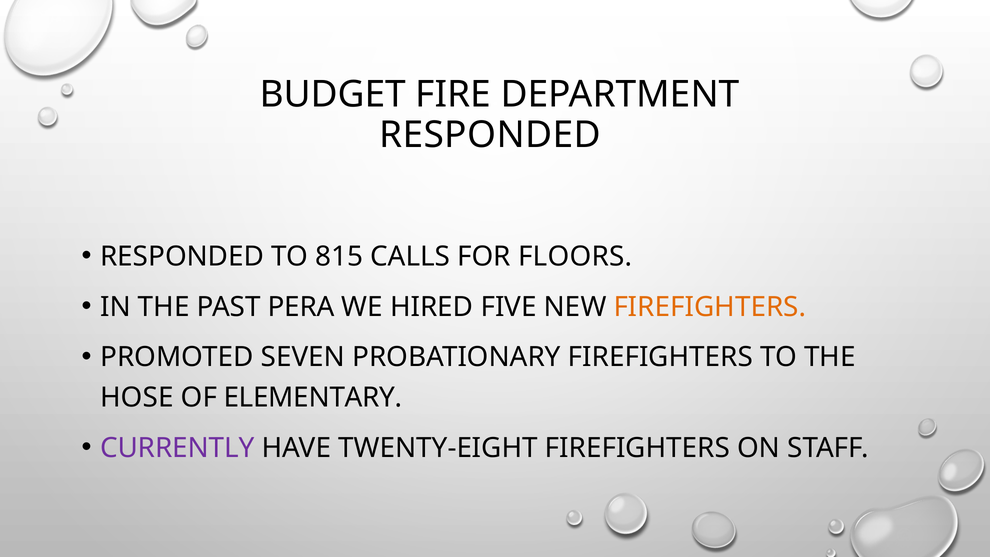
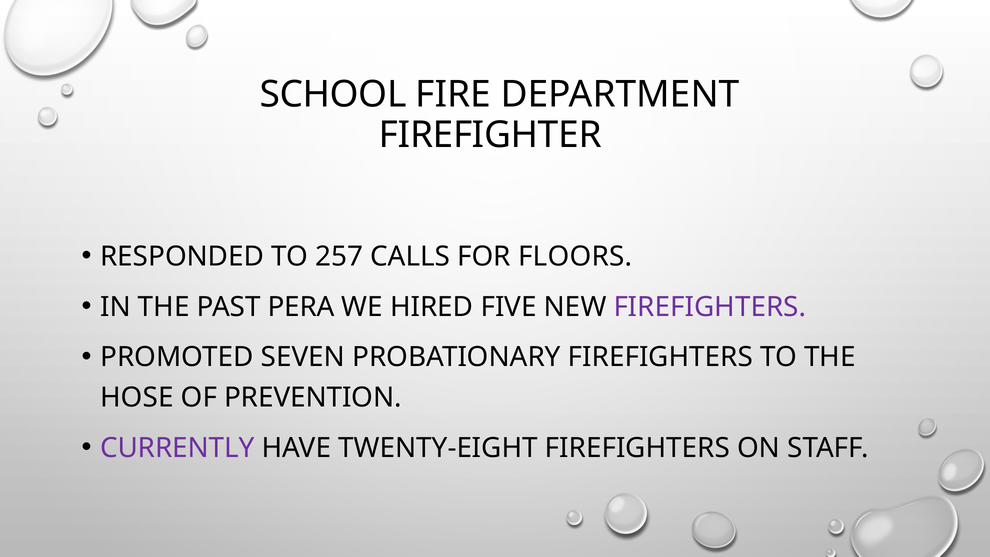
BUDGET: BUDGET -> SCHOOL
RESPONDED at (490, 135): RESPONDED -> FIREFIGHTER
815: 815 -> 257
FIREFIGHTERS at (710, 307) colour: orange -> purple
ELEMENTARY: ELEMENTARY -> PREVENTION
